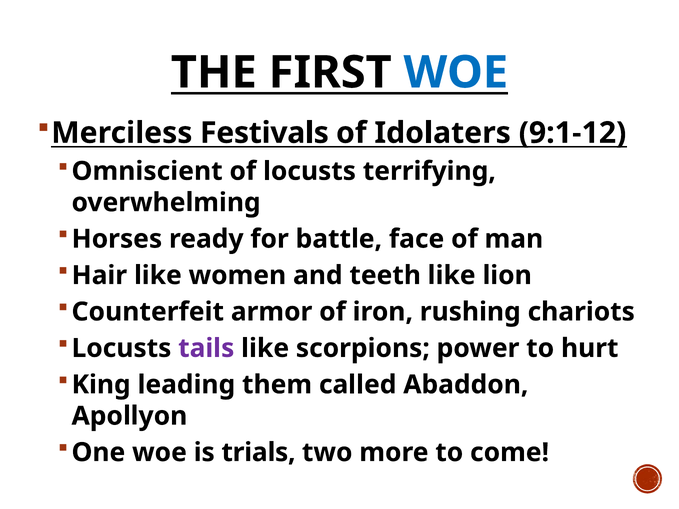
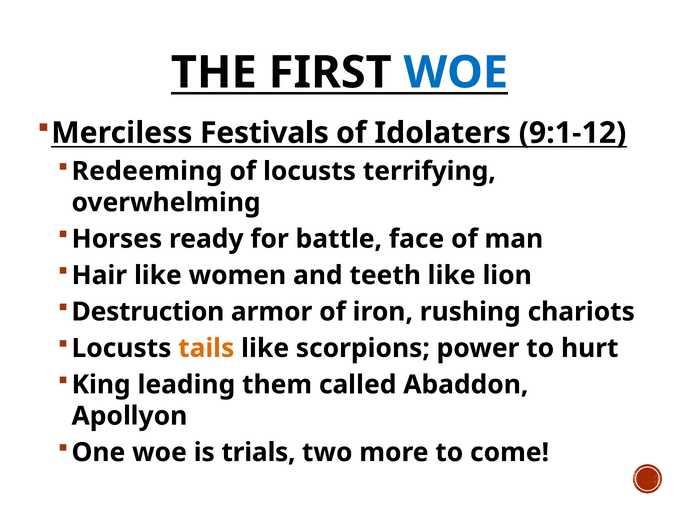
Omniscient: Omniscient -> Redeeming
Counterfeit: Counterfeit -> Destruction
tails colour: purple -> orange
